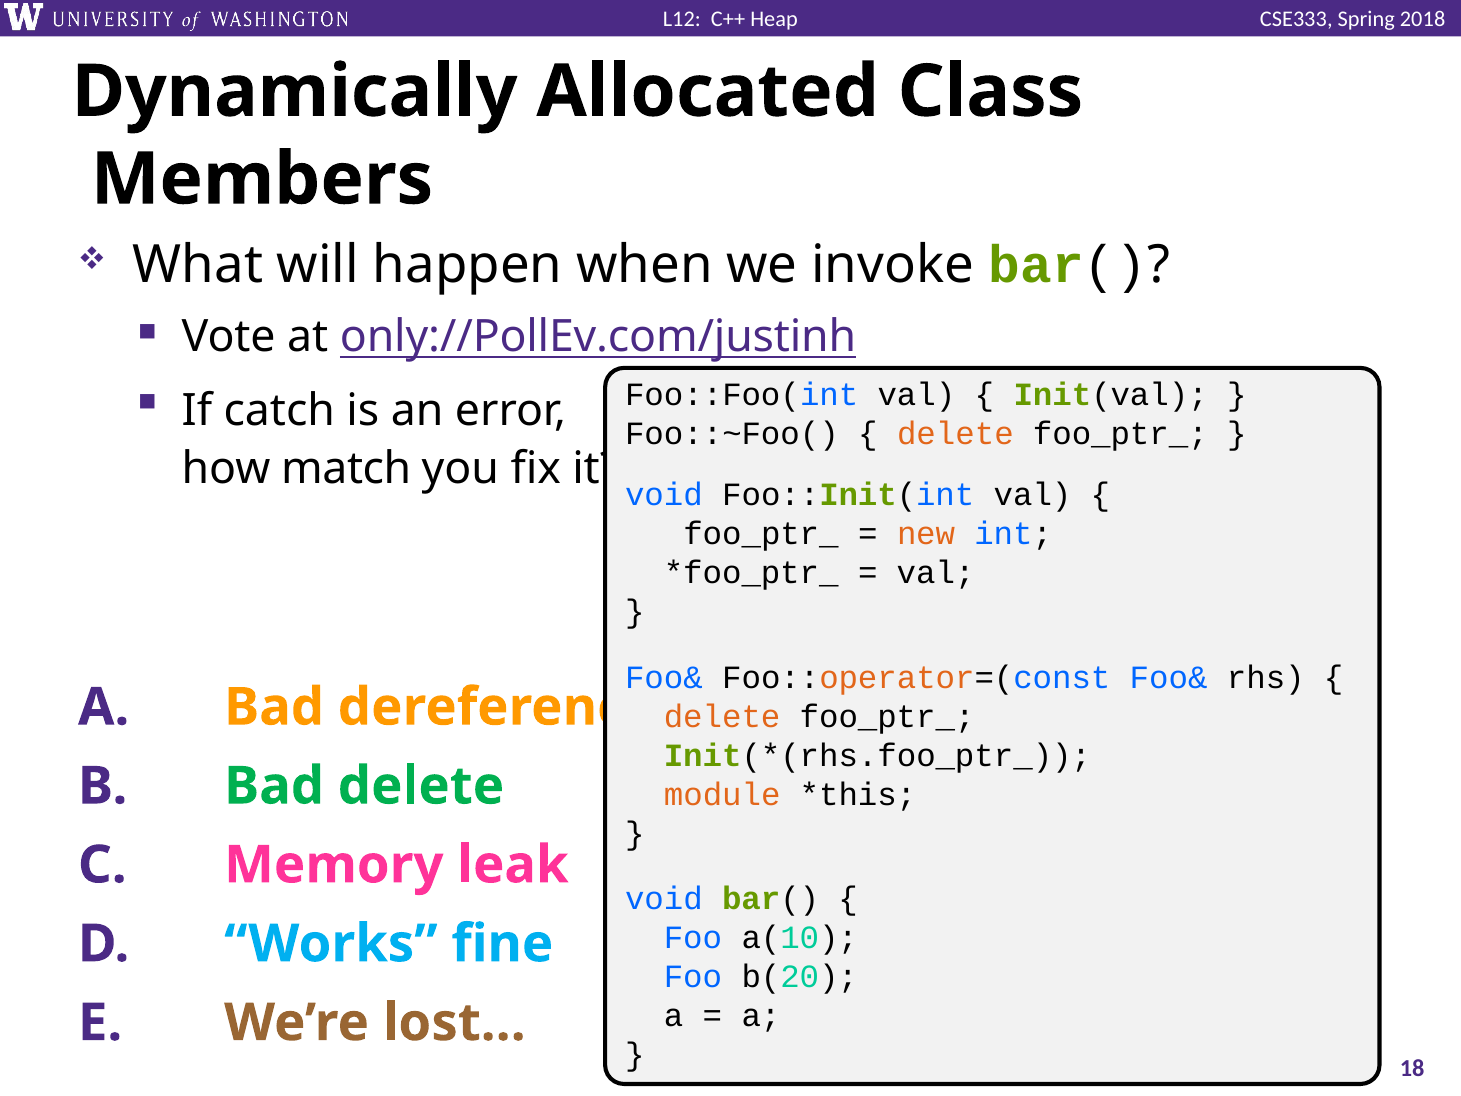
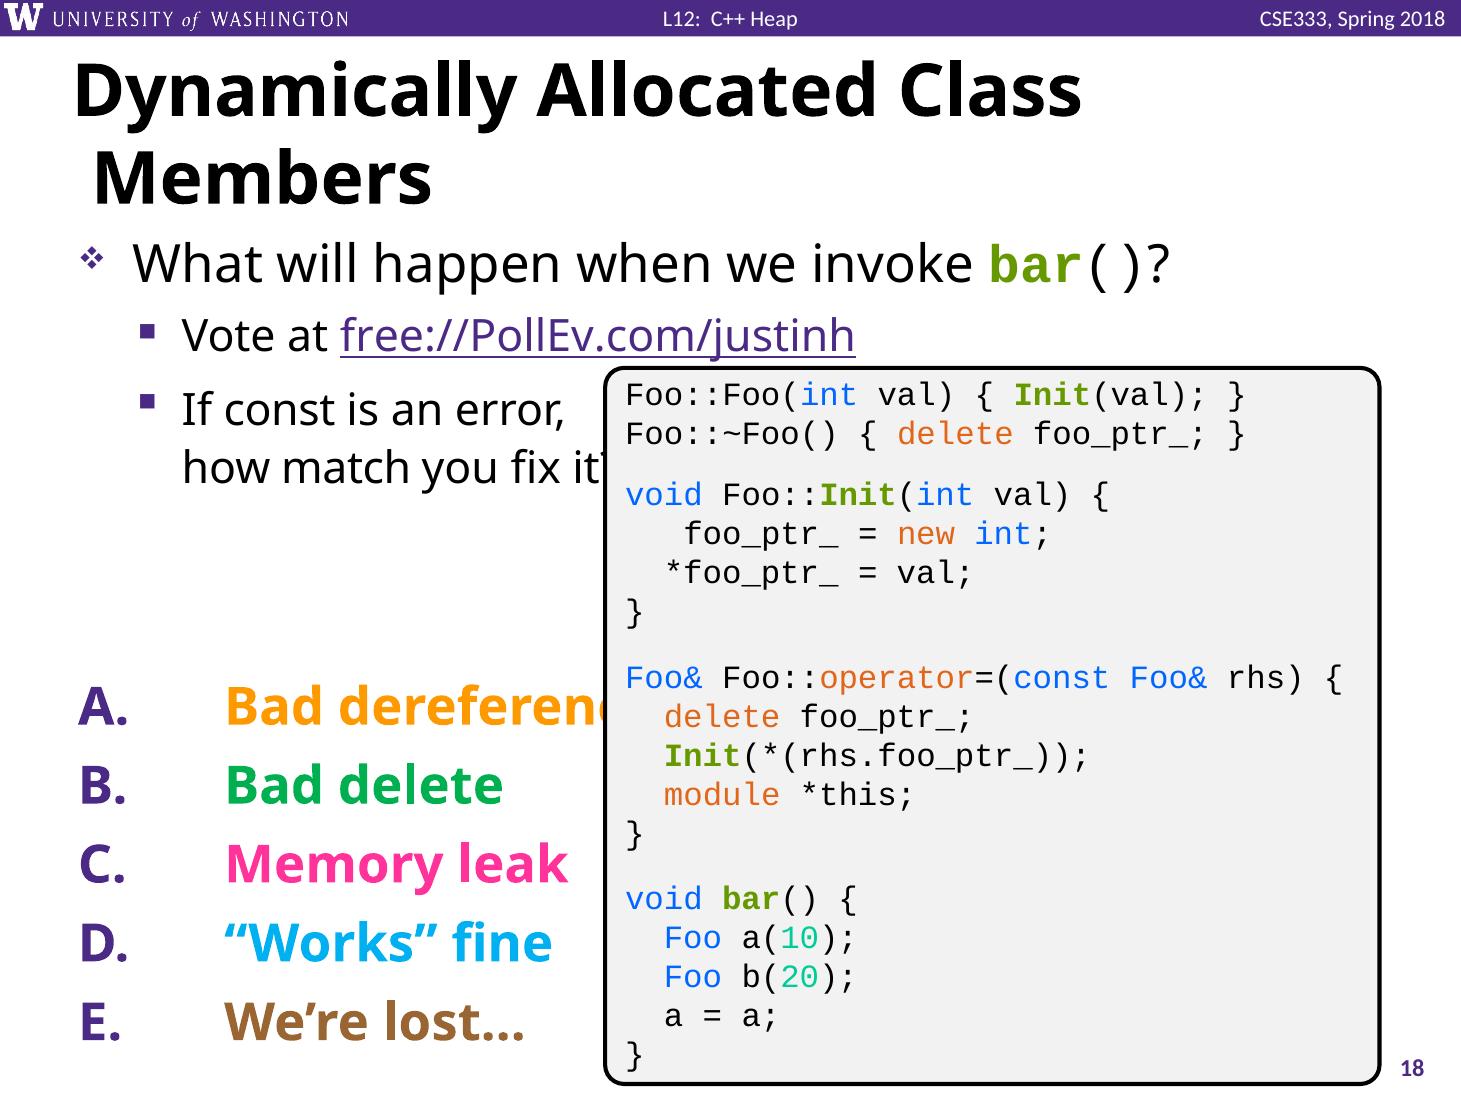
only://PollEv.com/justinh: only://PollEv.com/justinh -> free://PollEv.com/justinh
catch: catch -> const
